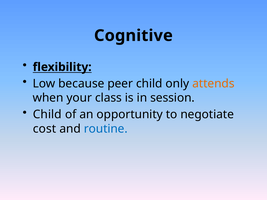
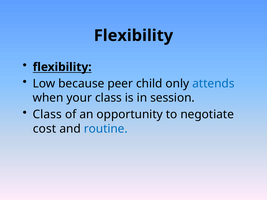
Cognitive at (133, 36): Cognitive -> Flexibility
attends colour: orange -> blue
Child at (47, 115): Child -> Class
